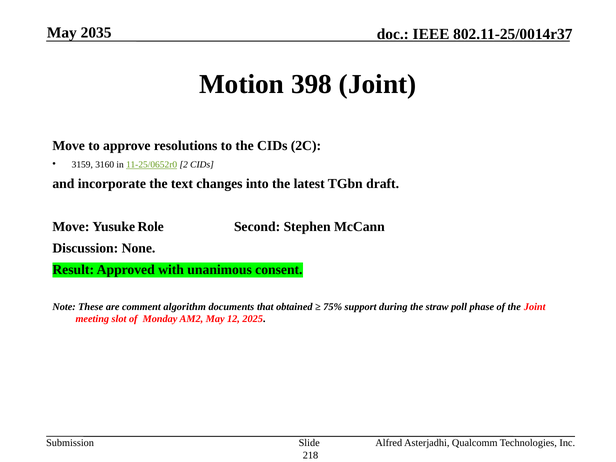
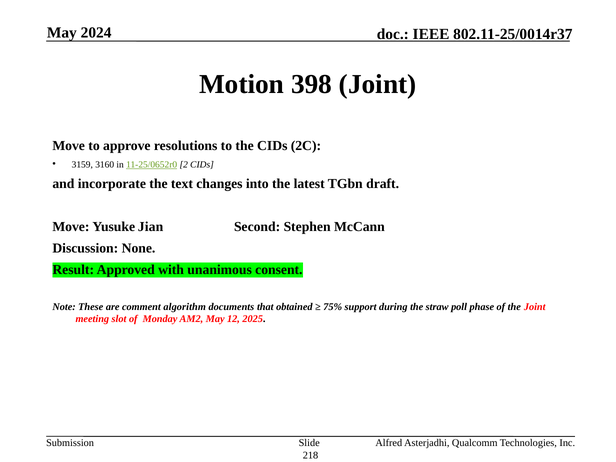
2035: 2035 -> 2024
Role: Role -> Jian
